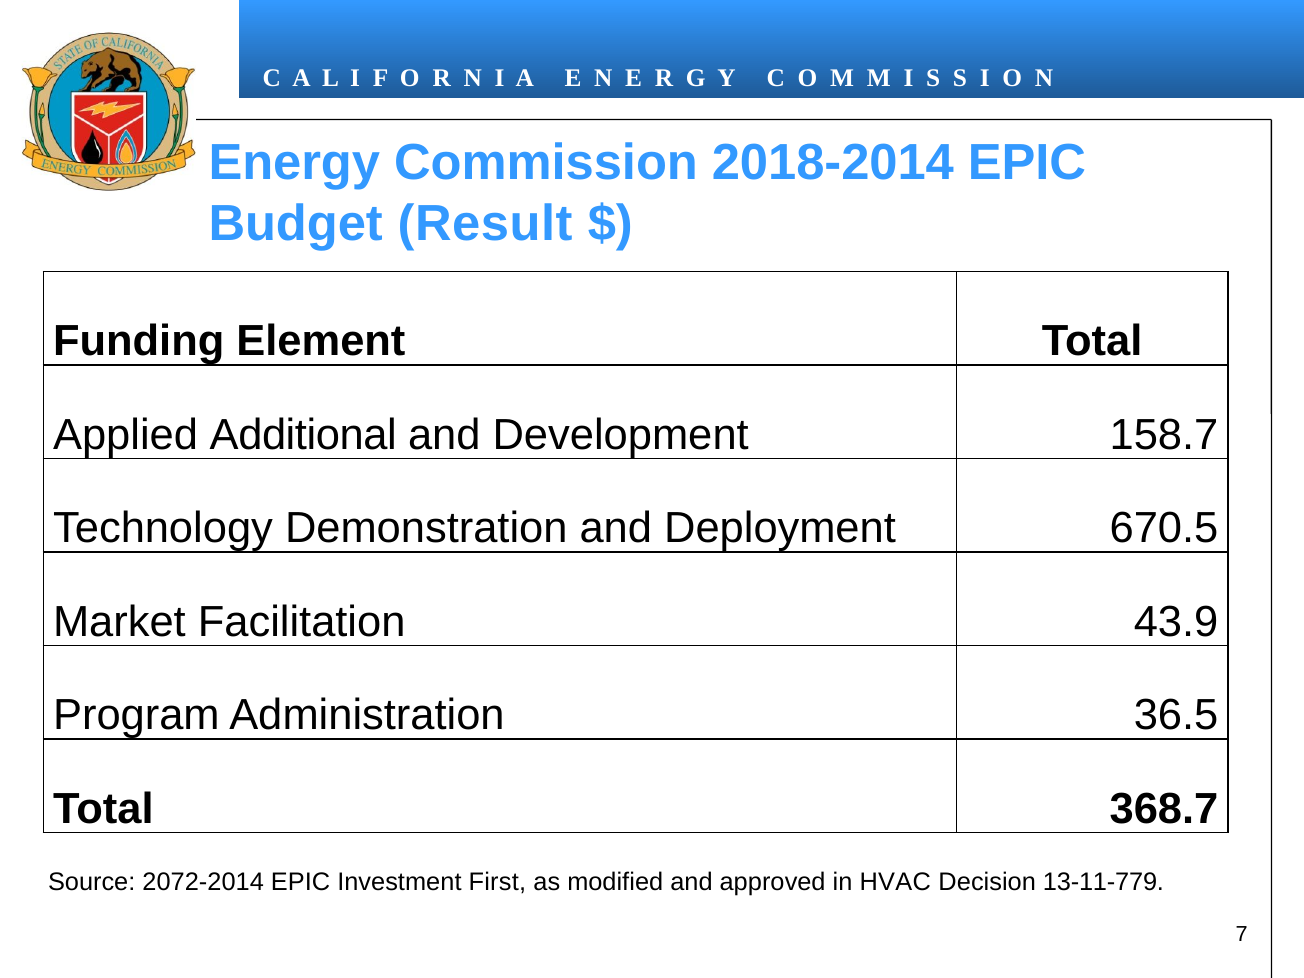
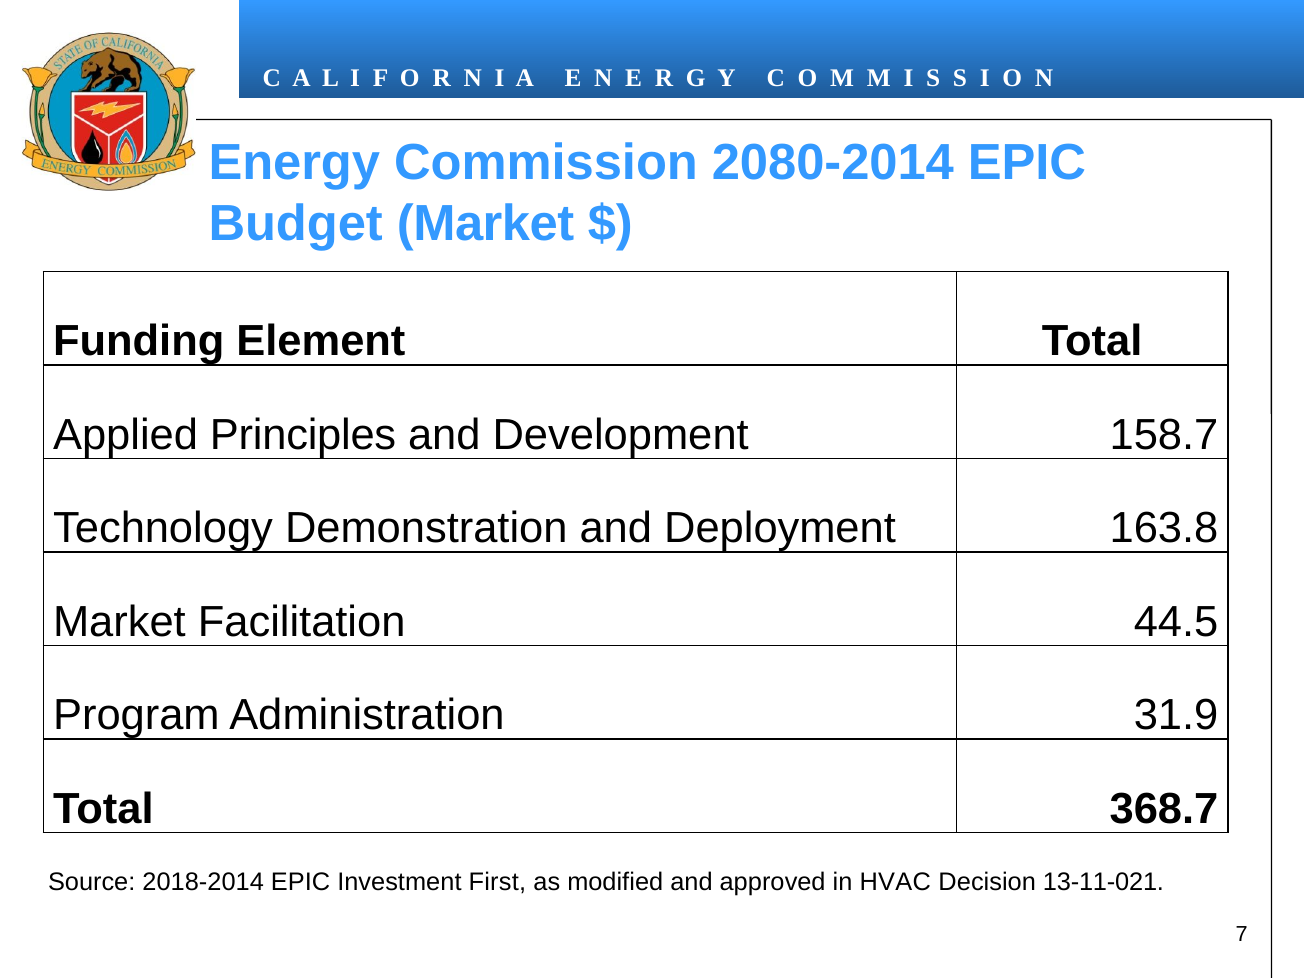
2018-2014: 2018-2014 -> 2080-2014
Budget Result: Result -> Market
Additional: Additional -> Principles
670.5: 670.5 -> 163.8
43.9: 43.9 -> 44.5
36.5: 36.5 -> 31.9
2072-2014: 2072-2014 -> 2018-2014
13-11-779: 13-11-779 -> 13-11-021
